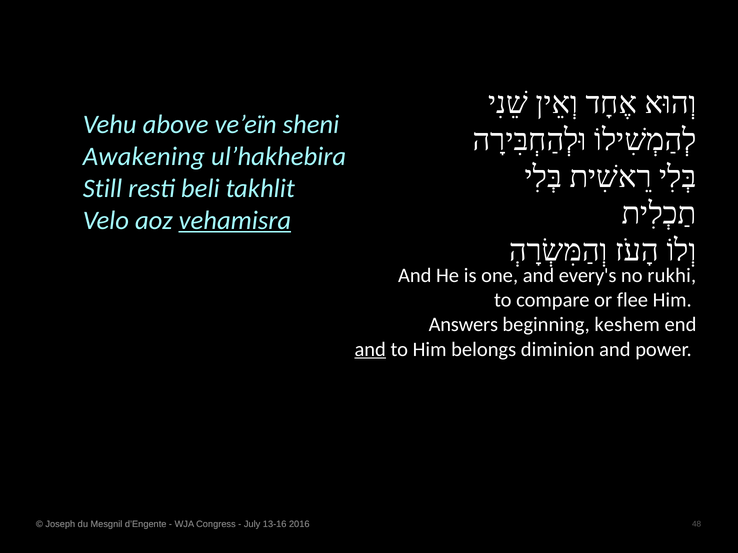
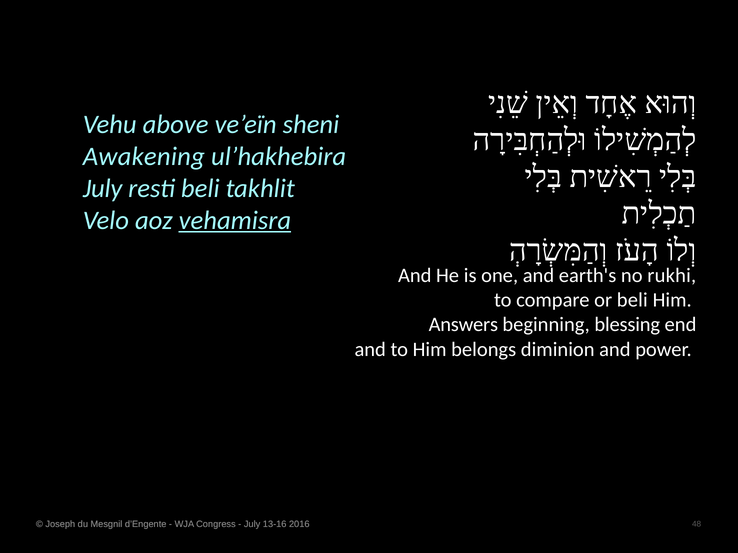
Still at (102, 189): Still -> July
every's: every's -> earth's
or flee: flee -> beli
keshem: keshem -> blessing
and at (370, 350) underline: present -> none
